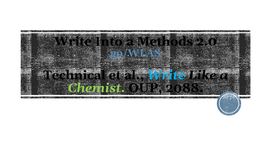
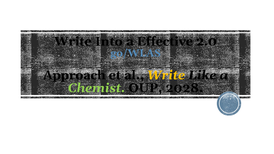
Methods: Methods -> Effective
Technical: Technical -> Approach
Write at (166, 75) colour: light blue -> yellow
2088: 2088 -> 2028
